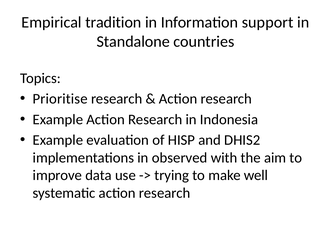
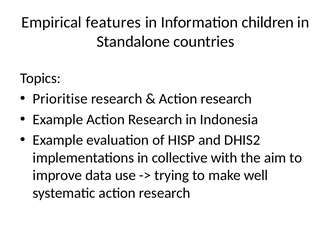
tradition: tradition -> features
support: support -> children
observed: observed -> collective
